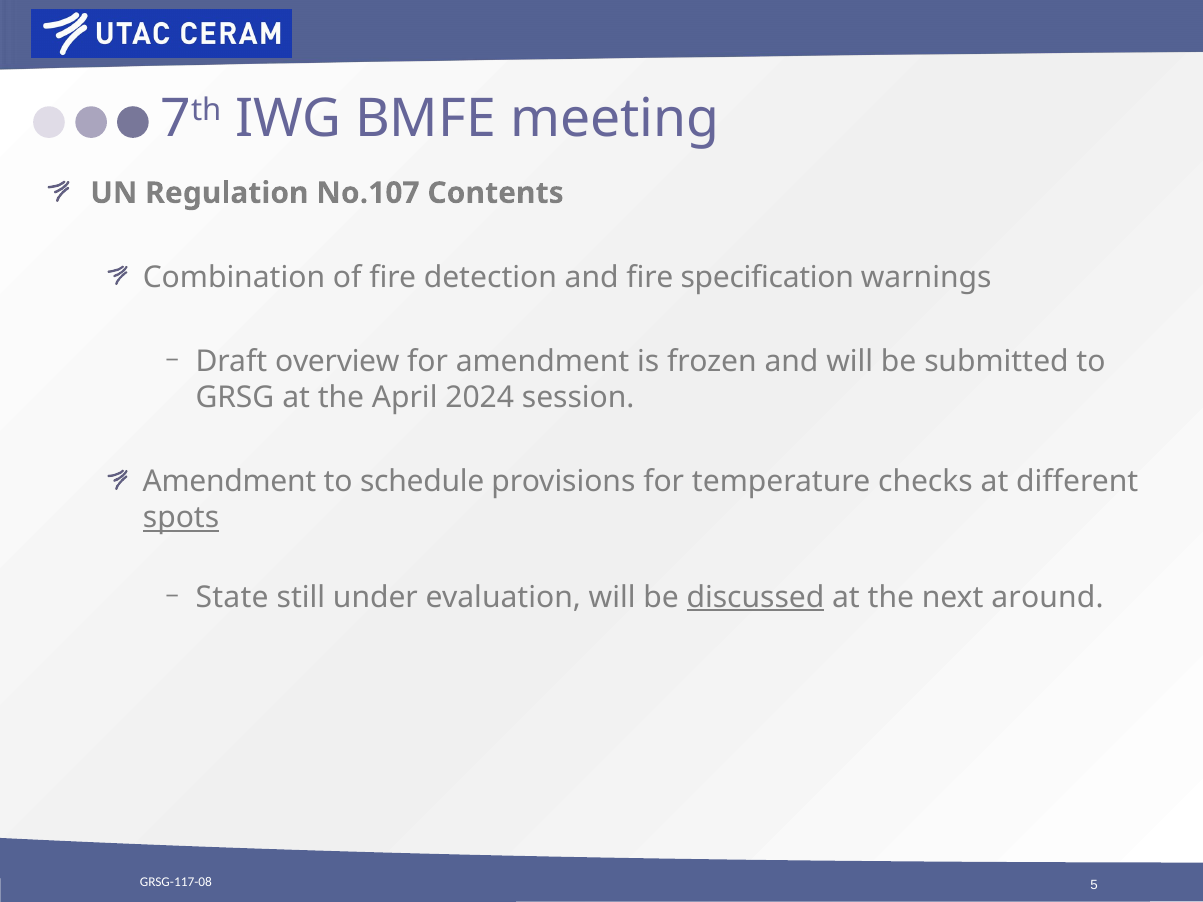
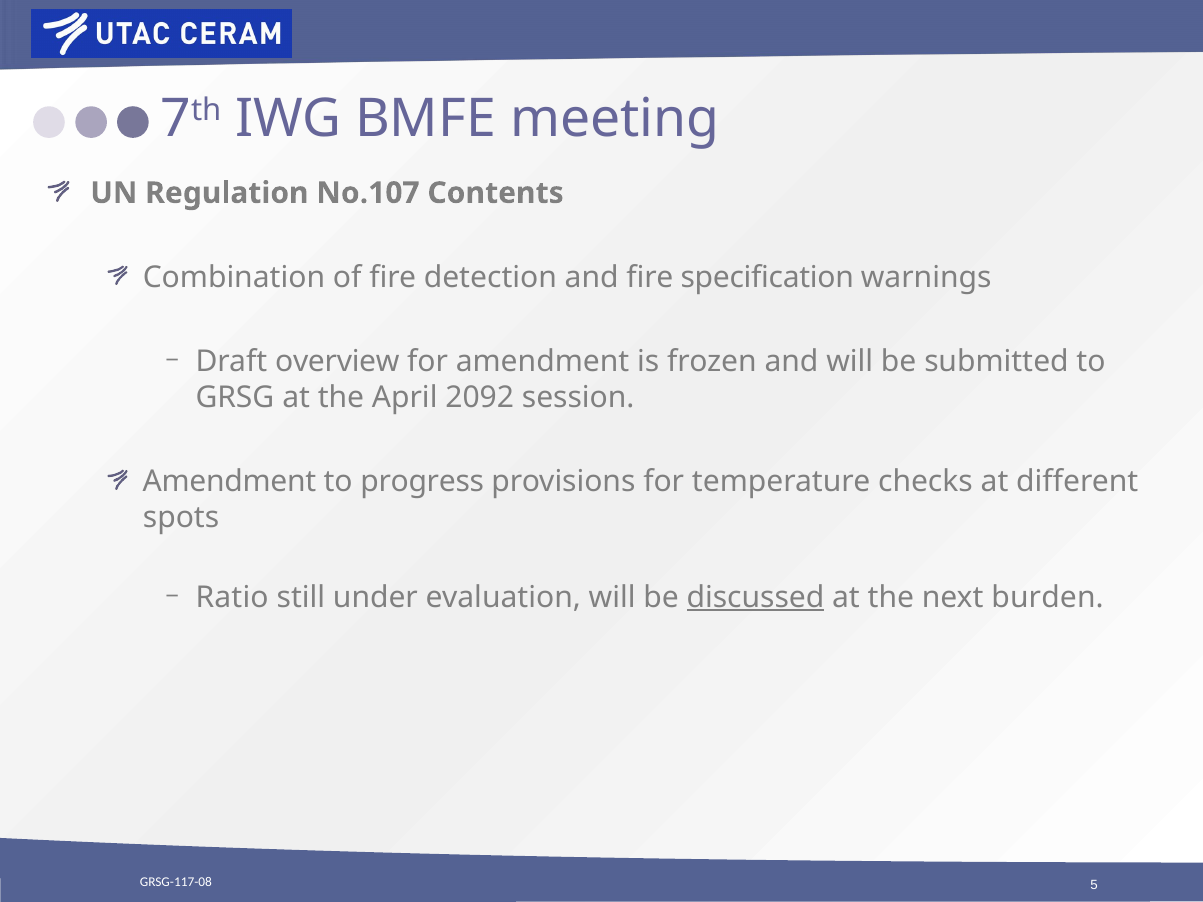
2024: 2024 -> 2092
schedule: schedule -> progress
spots underline: present -> none
State: State -> Ratio
around: around -> burden
